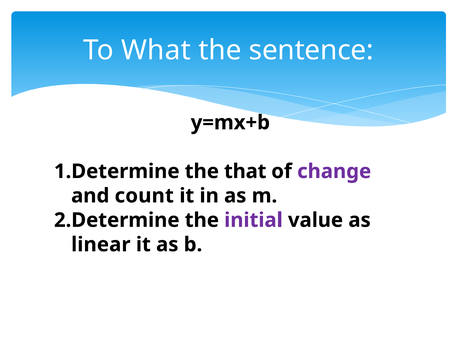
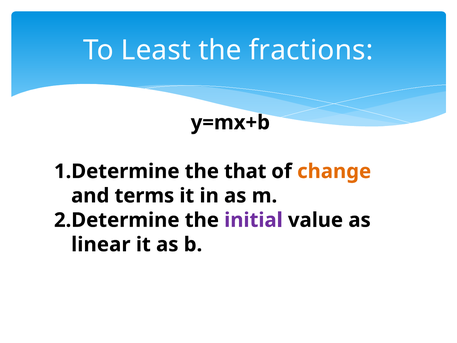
What: What -> Least
sentence: sentence -> fractions
change colour: purple -> orange
count: count -> terms
